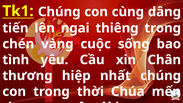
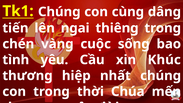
Chân: Chân -> Khúc
